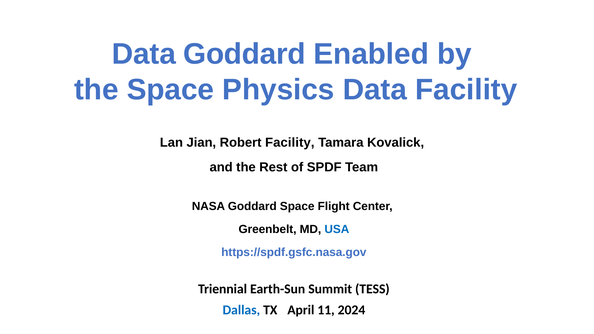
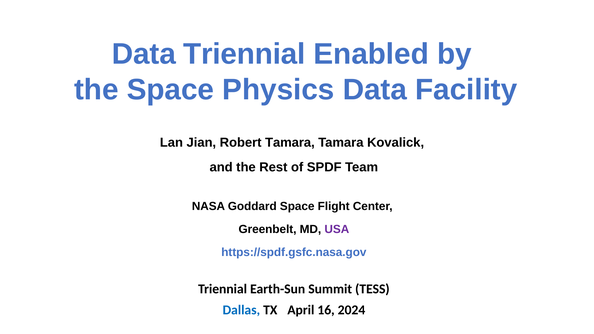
Data Goddard: Goddard -> Triennial
Robert Facility: Facility -> Tamara
USA colour: blue -> purple
11: 11 -> 16
